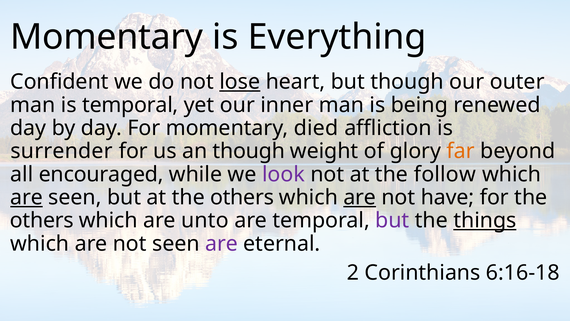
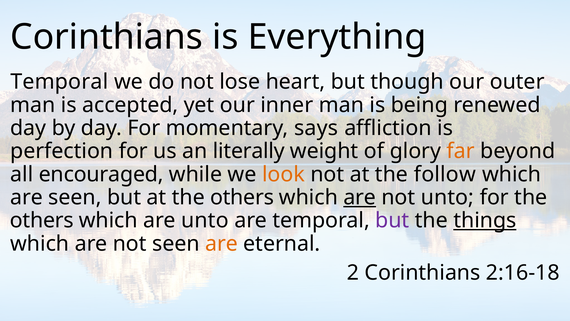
Momentary at (107, 37): Momentary -> Corinthians
Confident at (59, 82): Confident -> Temporal
lose underline: present -> none
is temporal: temporal -> accepted
died: died -> says
surrender: surrender -> perfection
an though: though -> literally
look colour: purple -> orange
are at (27, 197) underline: present -> none
not have: have -> unto
are at (222, 243) colour: purple -> orange
6:16-18: 6:16-18 -> 2:16-18
